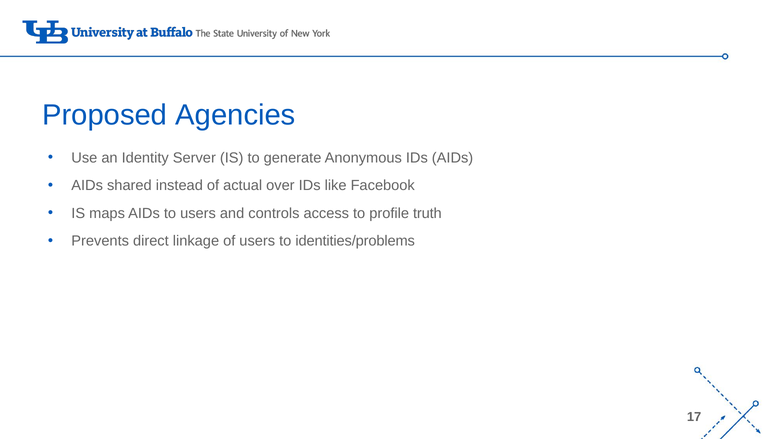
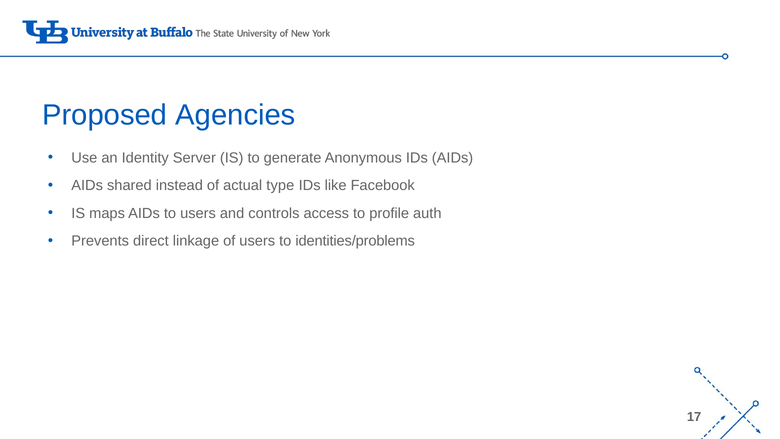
over: over -> type
truth: truth -> auth
